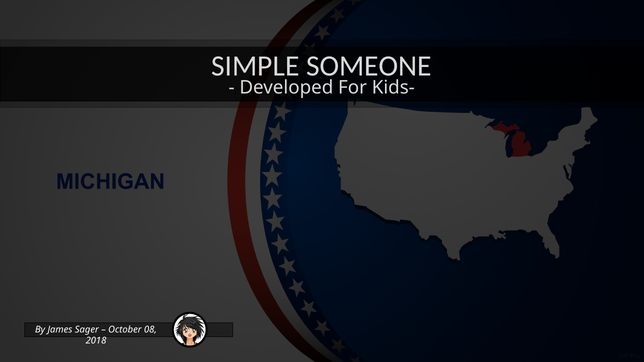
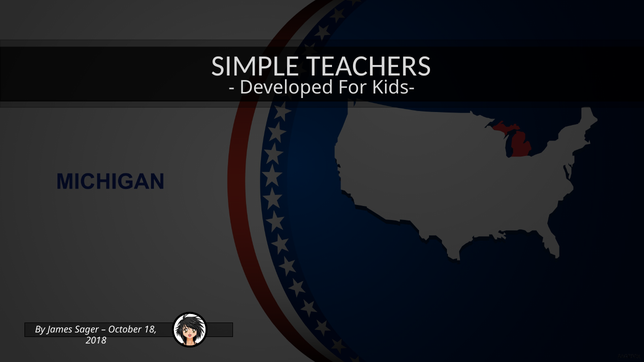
SOMEONE: SOMEONE -> TEACHERS
08: 08 -> 18
